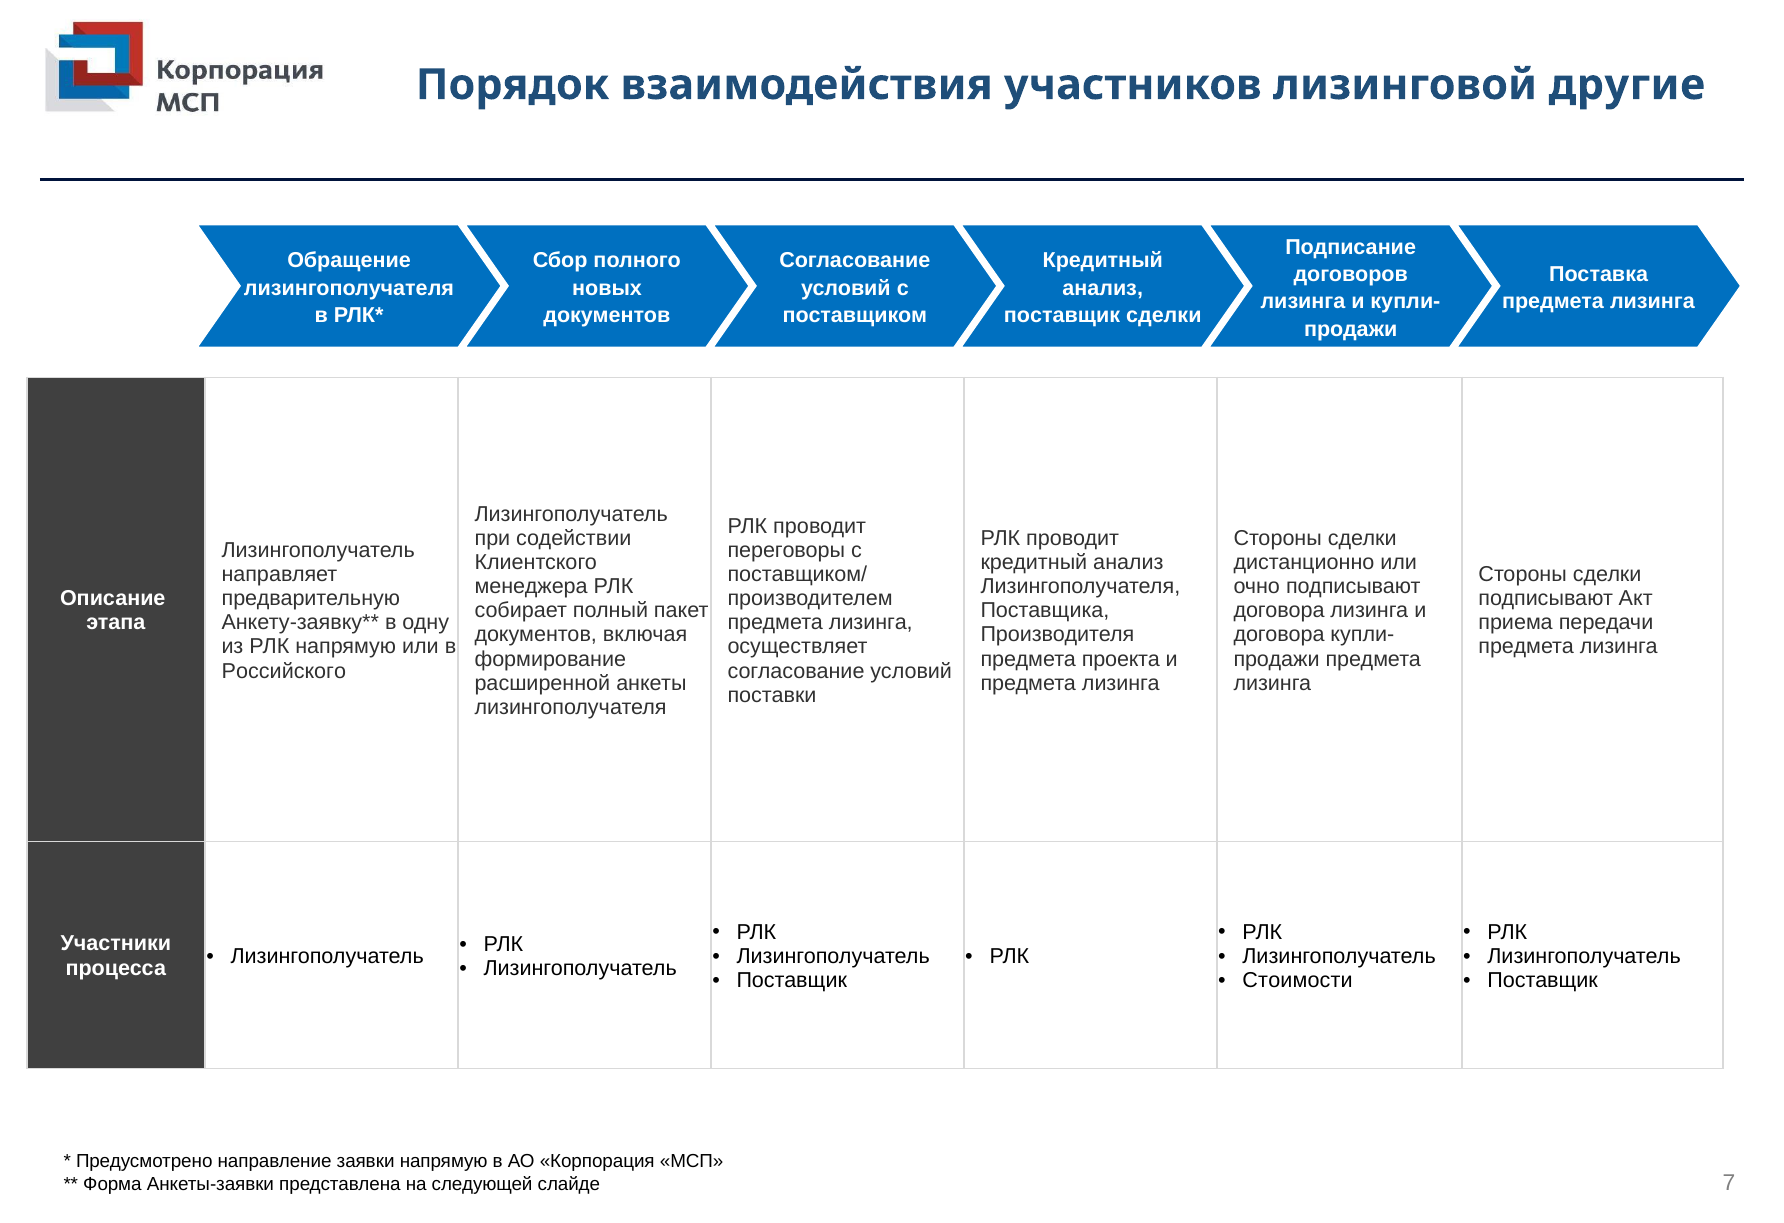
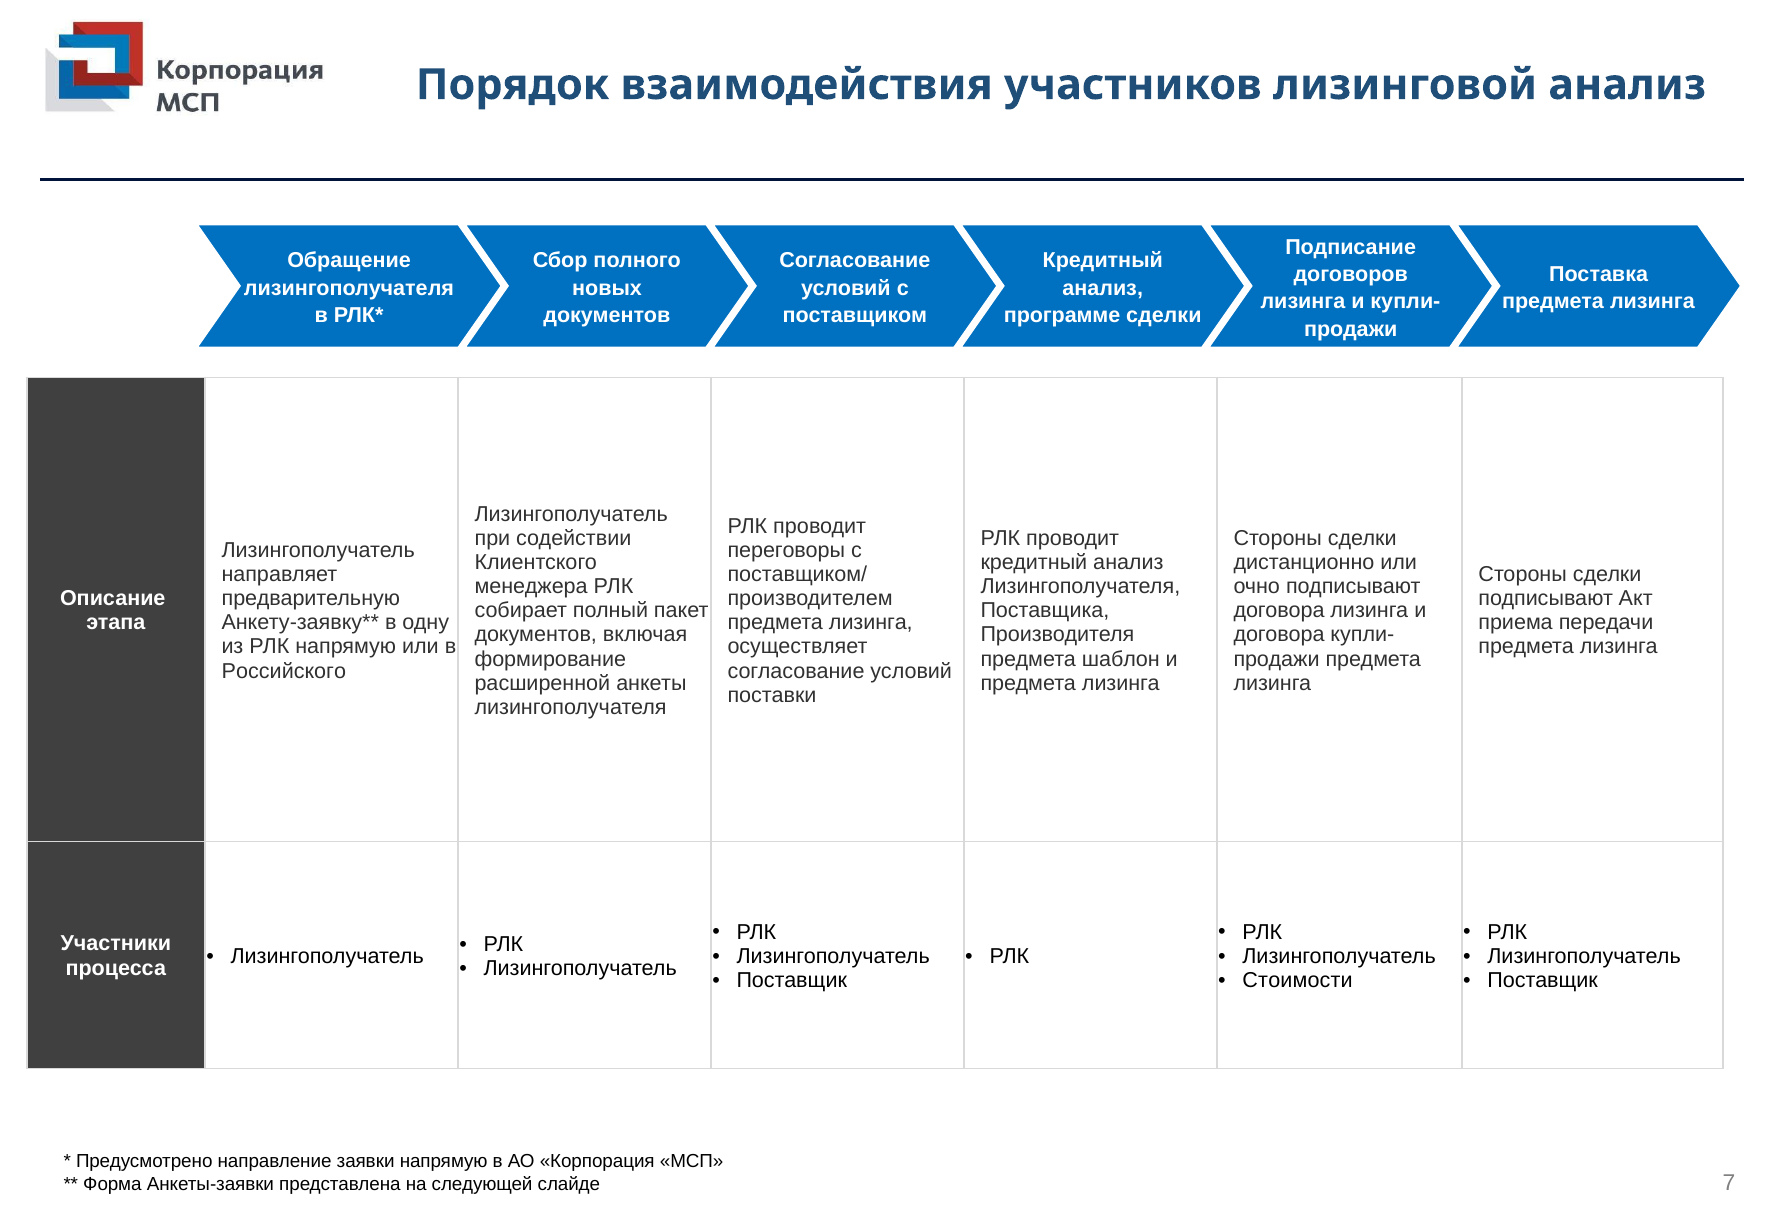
лизинговой другие: другие -> анализ
поставщик at (1062, 316): поставщик -> программе
проекта: проекта -> шаблон
